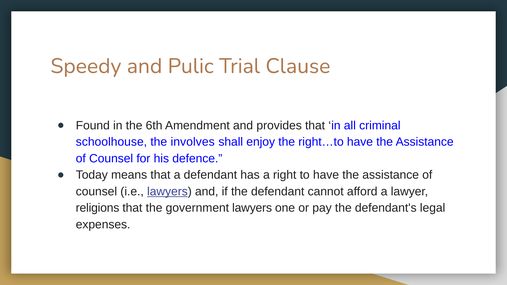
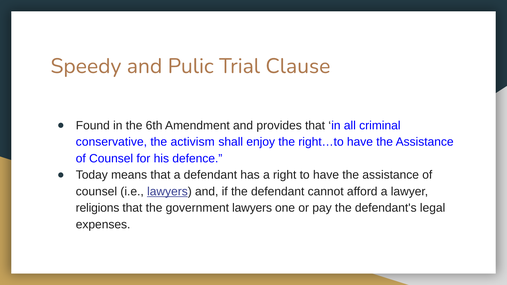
schoolhouse: schoolhouse -> conservative
involves: involves -> activism
